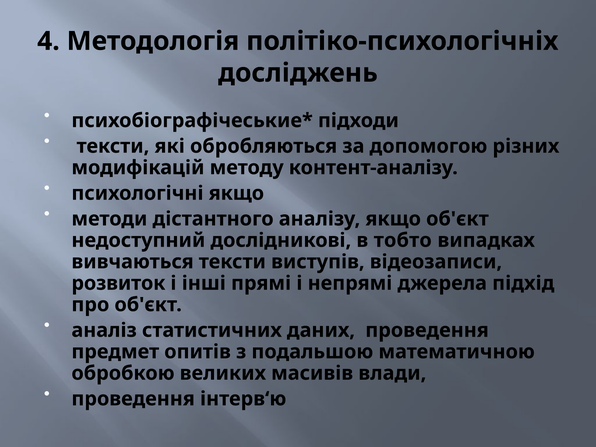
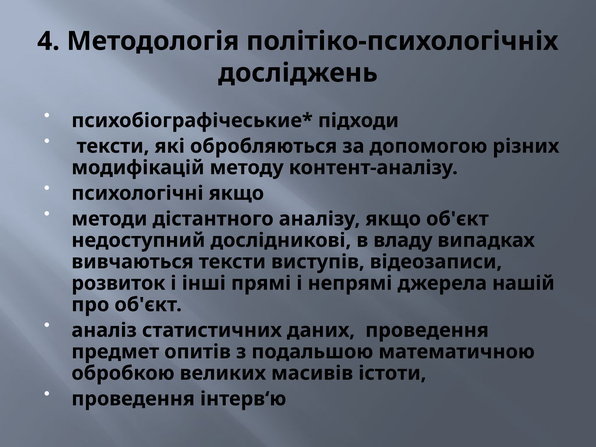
тобто: тобто -> владу
підхід: підхід -> нашій
влади: влади -> істоти
